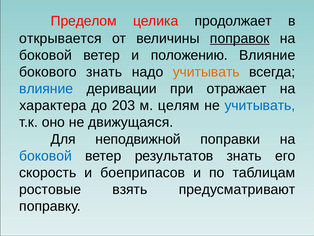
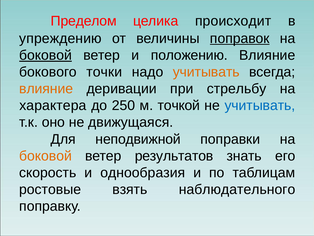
продолжает: продолжает -> происходит
открывается: открывается -> упреждению
боковой at (46, 55) underline: none -> present
бокового знать: знать -> точки
влияние at (46, 89) colour: blue -> orange
отражает: отражает -> стрельбу
203: 203 -> 250
целям: целям -> точкой
боковой at (46, 156) colour: blue -> orange
боеприпасов: боеприпасов -> однообразия
предусматривают: предусматривают -> наблюдательного
